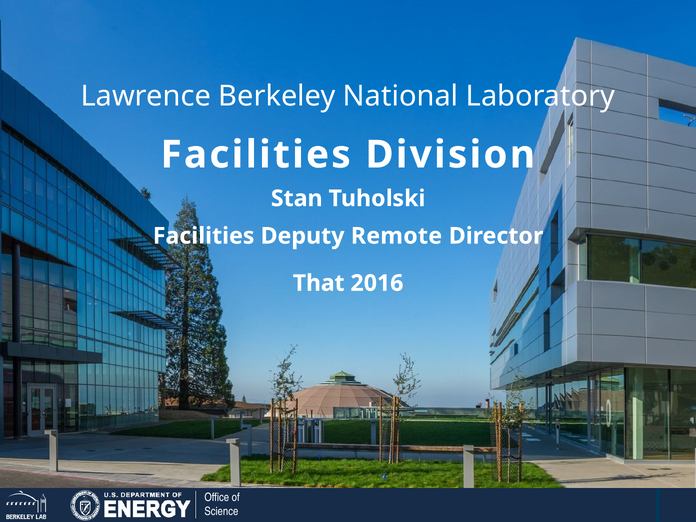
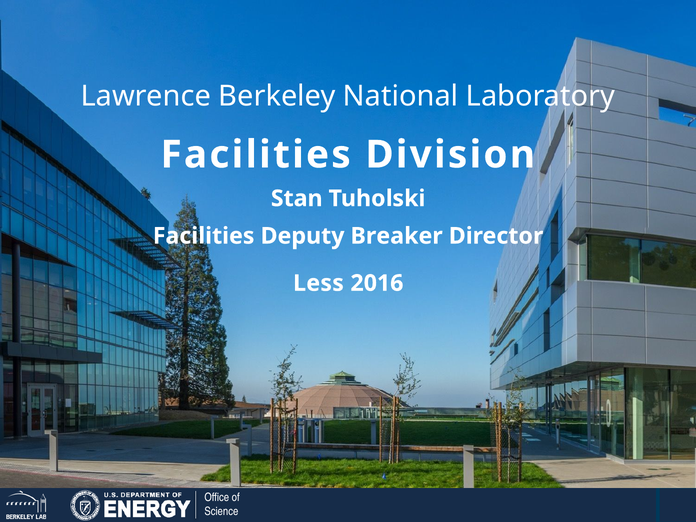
Remote: Remote -> Breaker
That: That -> Less
